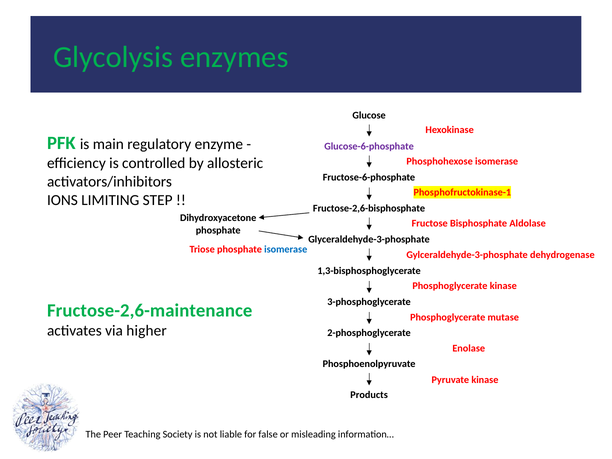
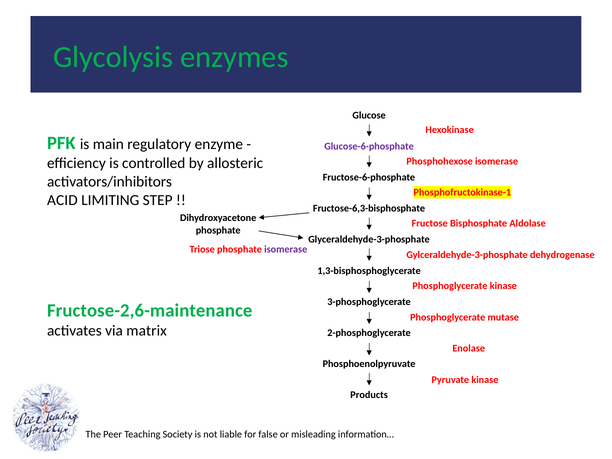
IONS: IONS -> ACID
Fructose-2,6-bisphosphate: Fructose-2,6-bisphosphate -> Fructose-6,3-bisphosphate
isomerase at (286, 249) colour: blue -> purple
higher: higher -> matrix
